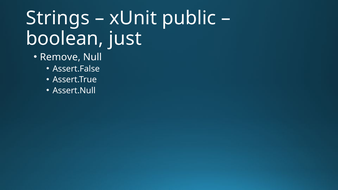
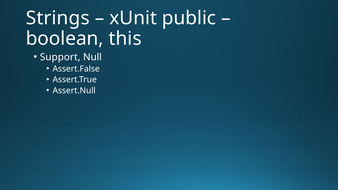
just: just -> this
Remove: Remove -> Support
